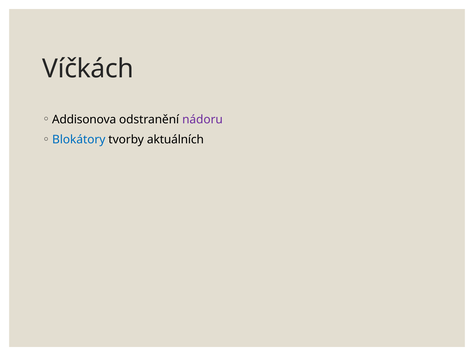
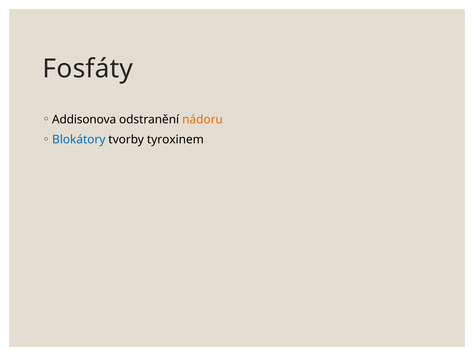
Víčkách: Víčkách -> Fosfáty
nádoru colour: purple -> orange
aktuálních: aktuálních -> tyroxinem
